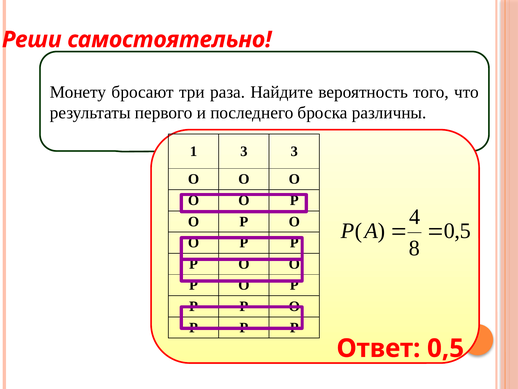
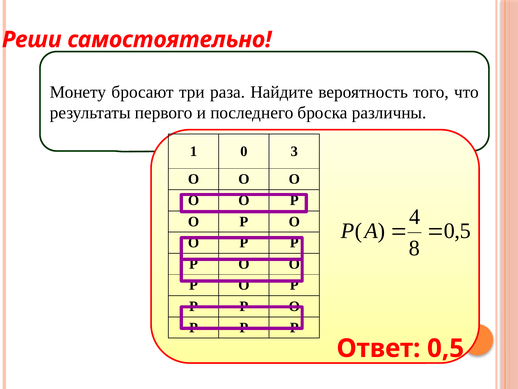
1 3: 3 -> 0
